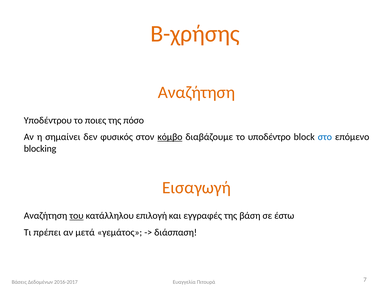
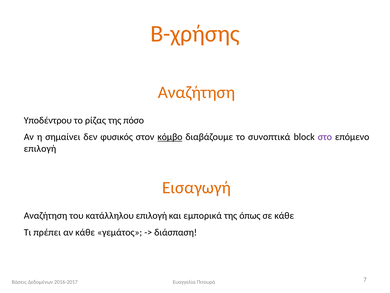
ποιες: ποιες -> ρίζας
υποδέντρο: υποδέντρο -> συνοπτικά
στο colour: blue -> purple
blocking at (40, 148): blocking -> επιλογή
του underline: present -> none
εγγραφές: εγγραφές -> εμπορικά
βάση: βάση -> όπως
σε έστω: έστω -> κάθε
αν μετά: μετά -> κάθε
